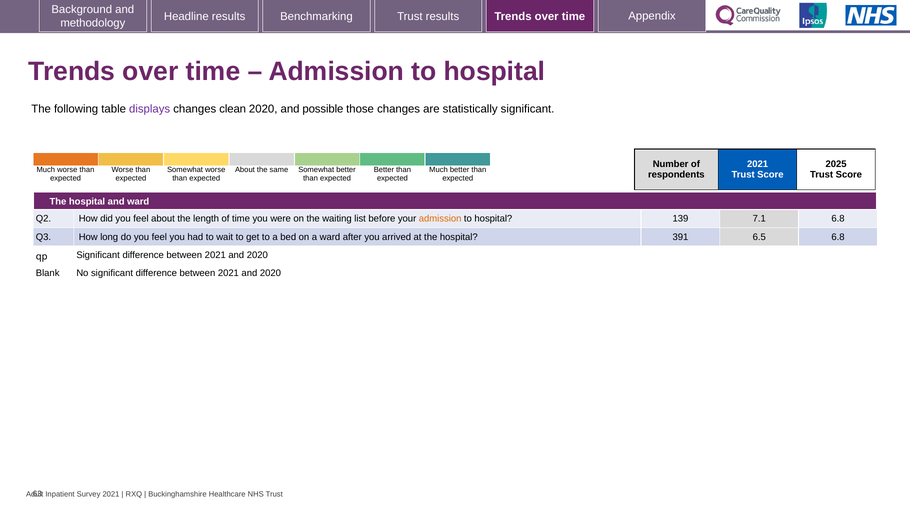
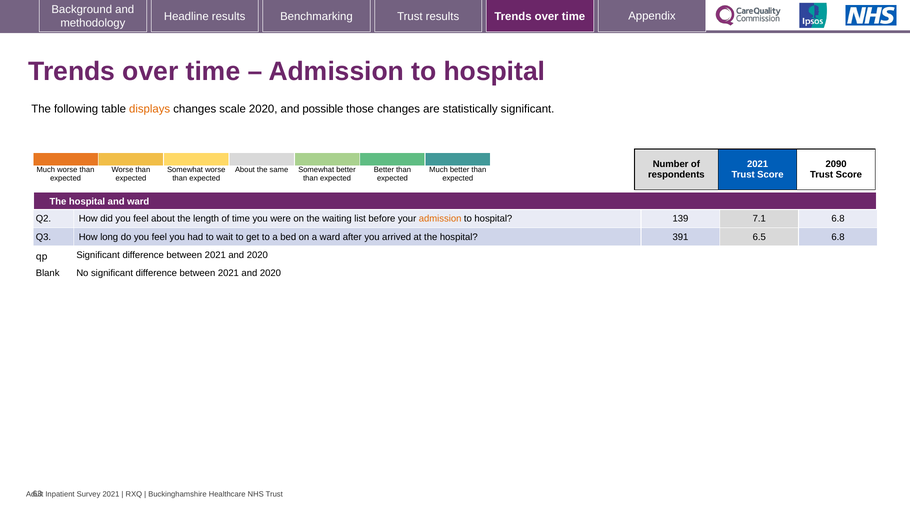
displays colour: purple -> orange
clean: clean -> scale
2025: 2025 -> 2090
